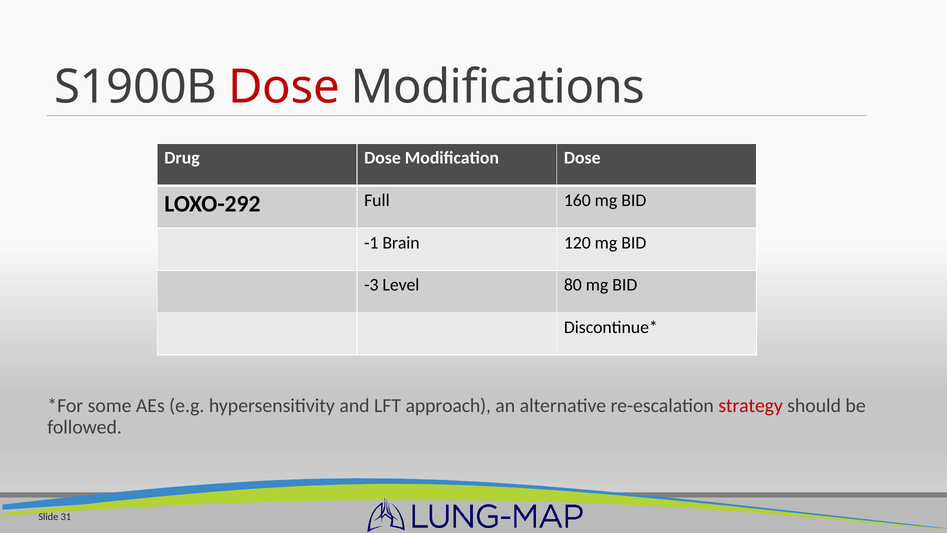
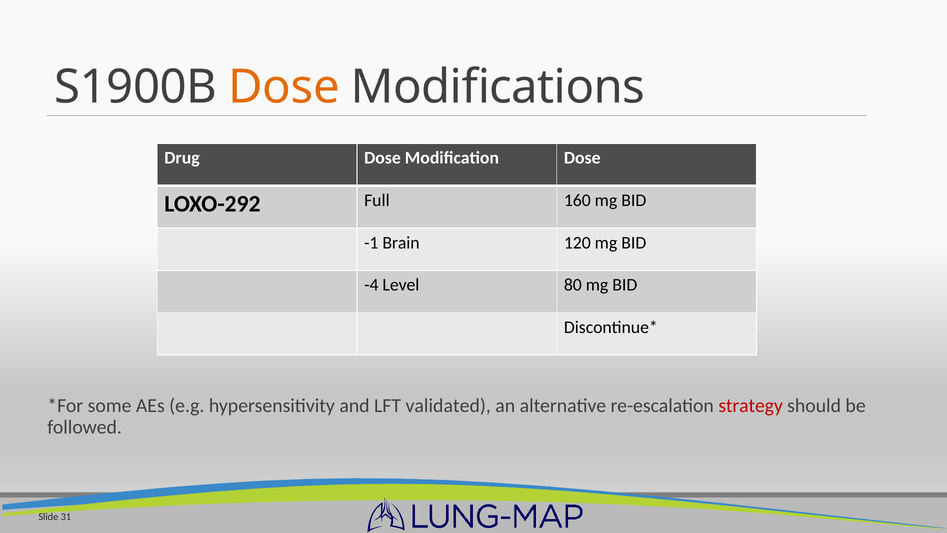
Dose at (284, 87) colour: red -> orange
-3: -3 -> -4
approach: approach -> validated
